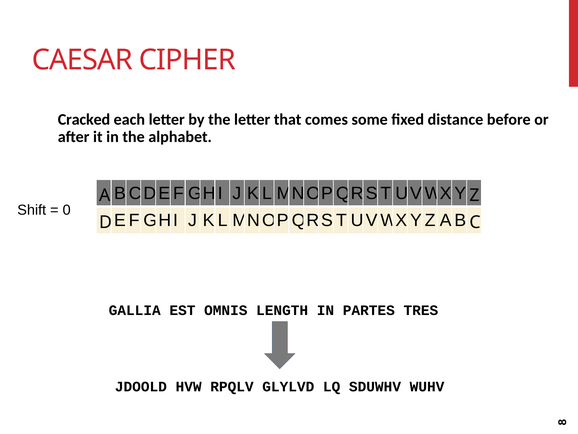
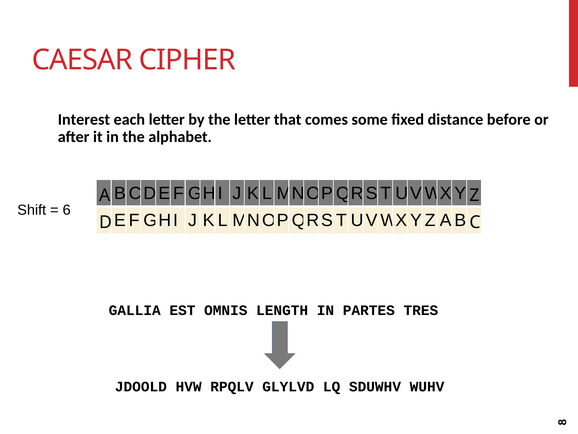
Cracked: Cracked -> Interest
0: 0 -> 6
